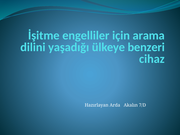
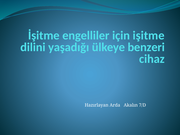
arama: arama -> işitme
